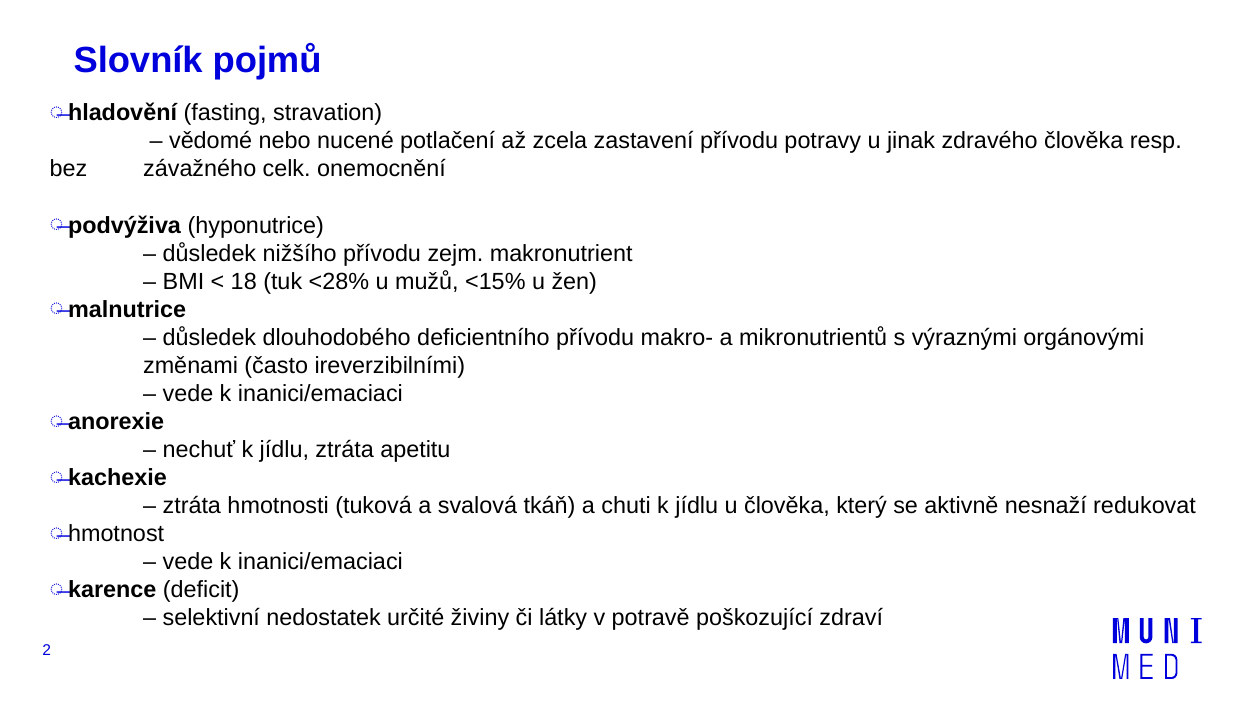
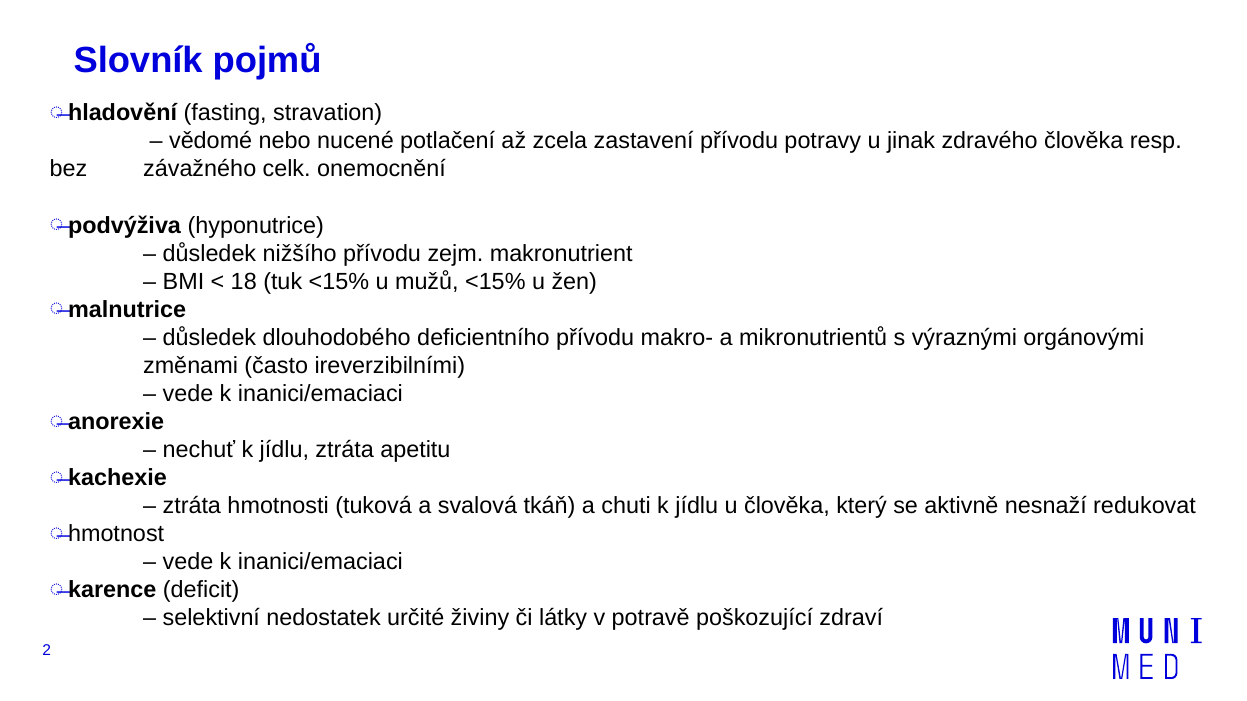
tuk <28%: <28% -> <15%
